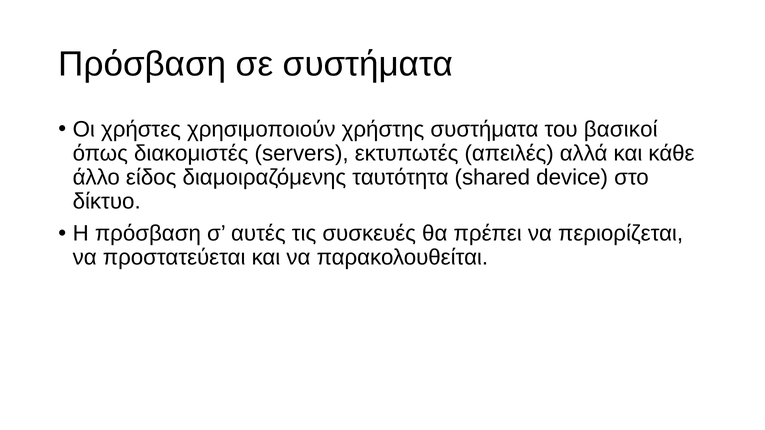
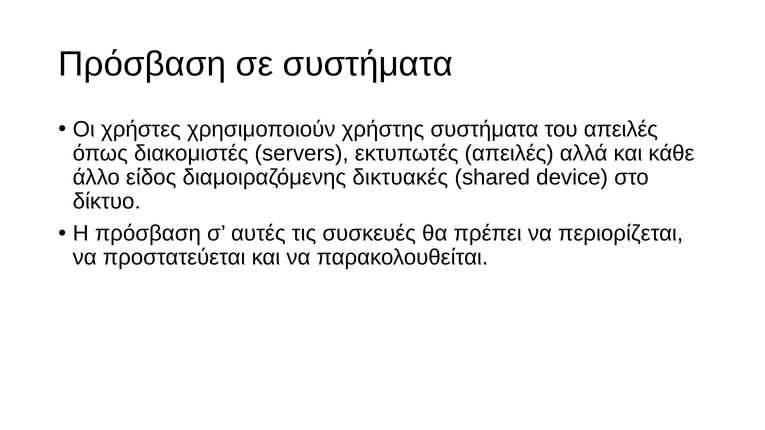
του βασικοί: βασικοί -> απειλές
ταυτότητα: ταυτότητα -> δικτυακές
